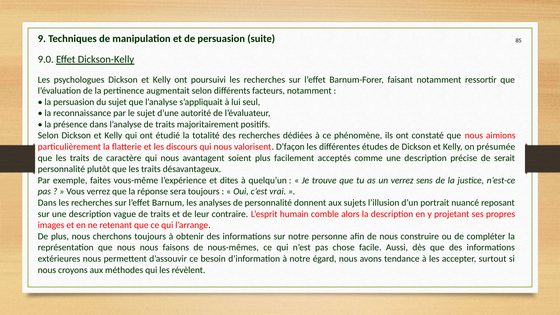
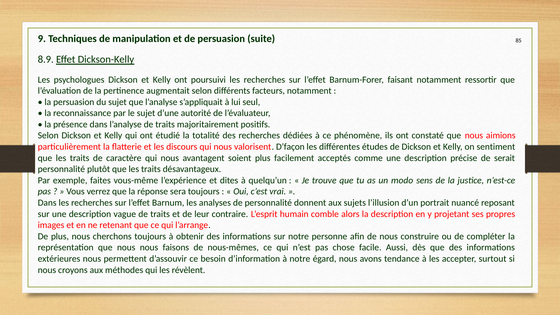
9.0: 9.0 -> 8.9
présumée: présumée -> sentiment
un verrez: verrez -> modo
